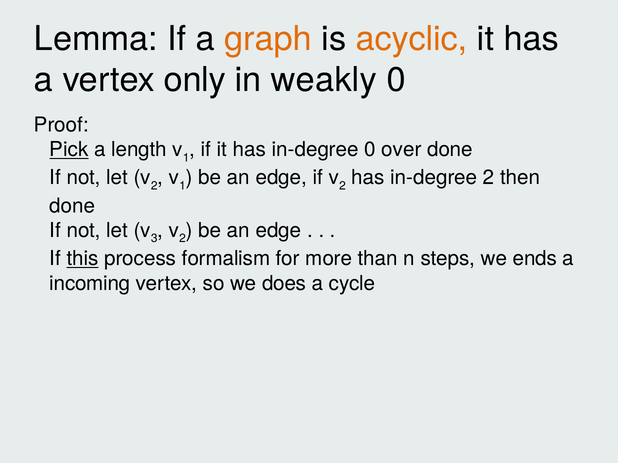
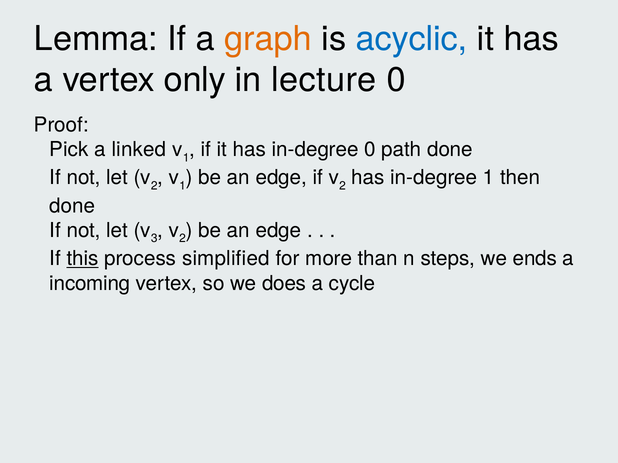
acyclic colour: orange -> blue
weakly: weakly -> lecture
Pick underline: present -> none
length: length -> linked
over: over -> path
in-degree 2: 2 -> 1
formalism: formalism -> simplified
